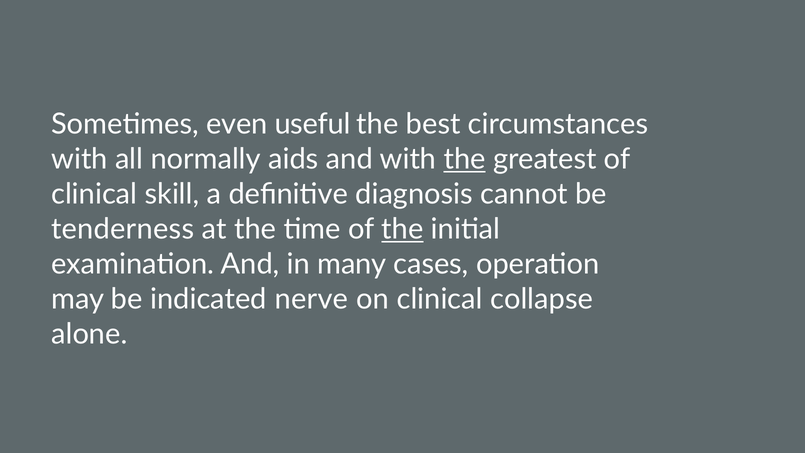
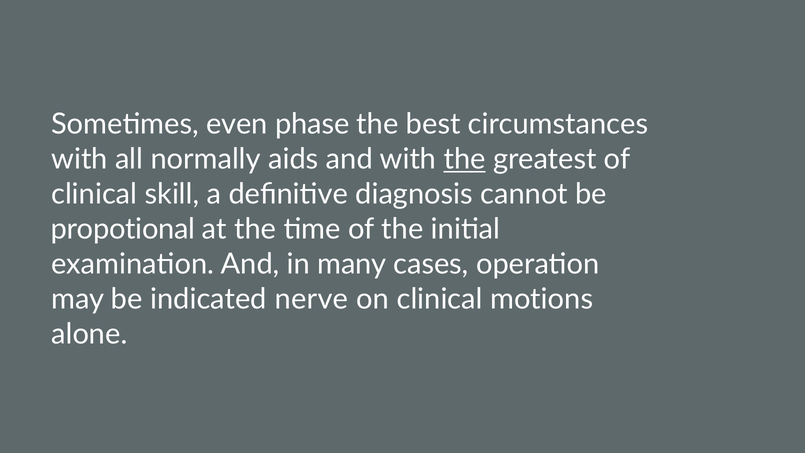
useful: useful -> phase
tenderness: tenderness -> propotional
the at (402, 229) underline: present -> none
collapse: collapse -> motions
